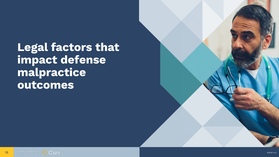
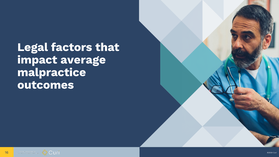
defense: defense -> average
